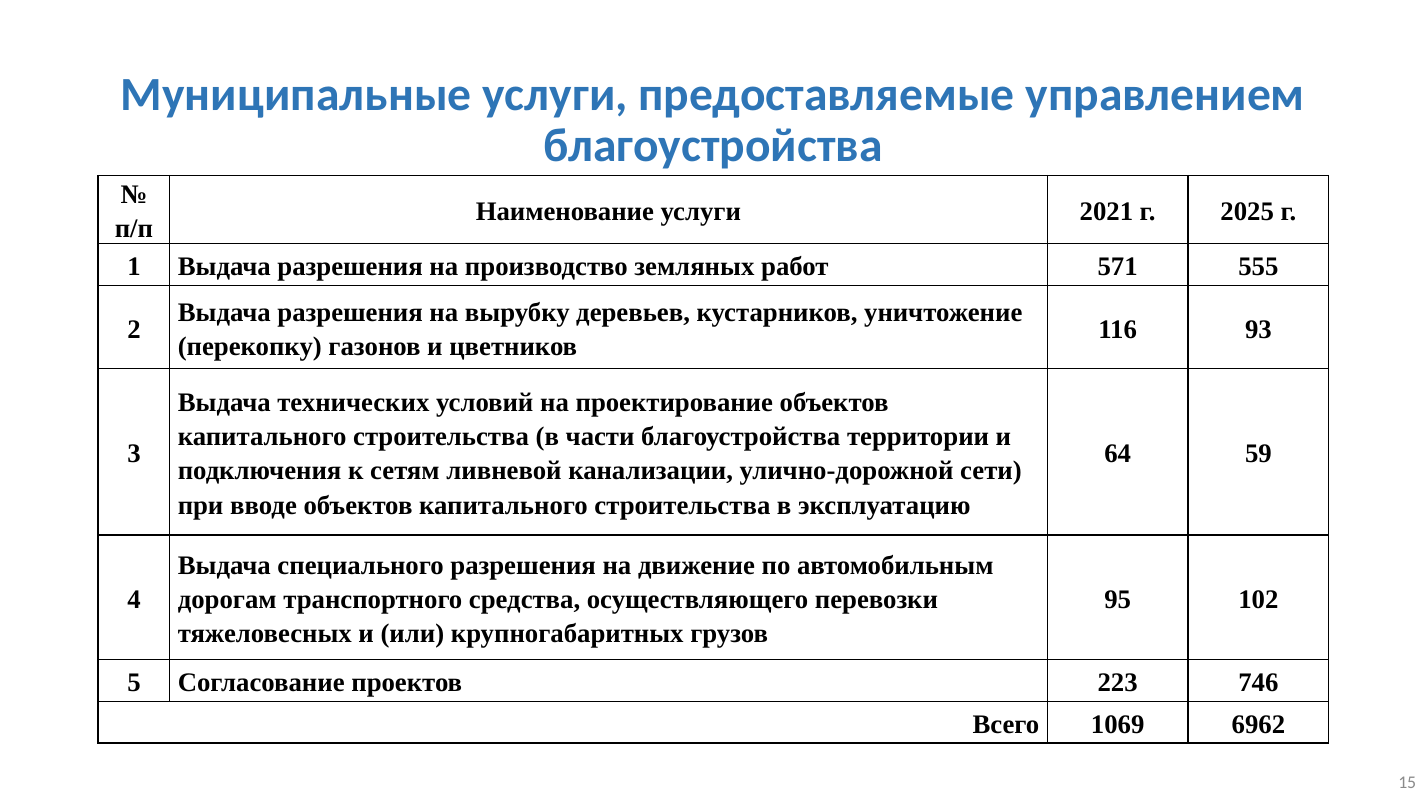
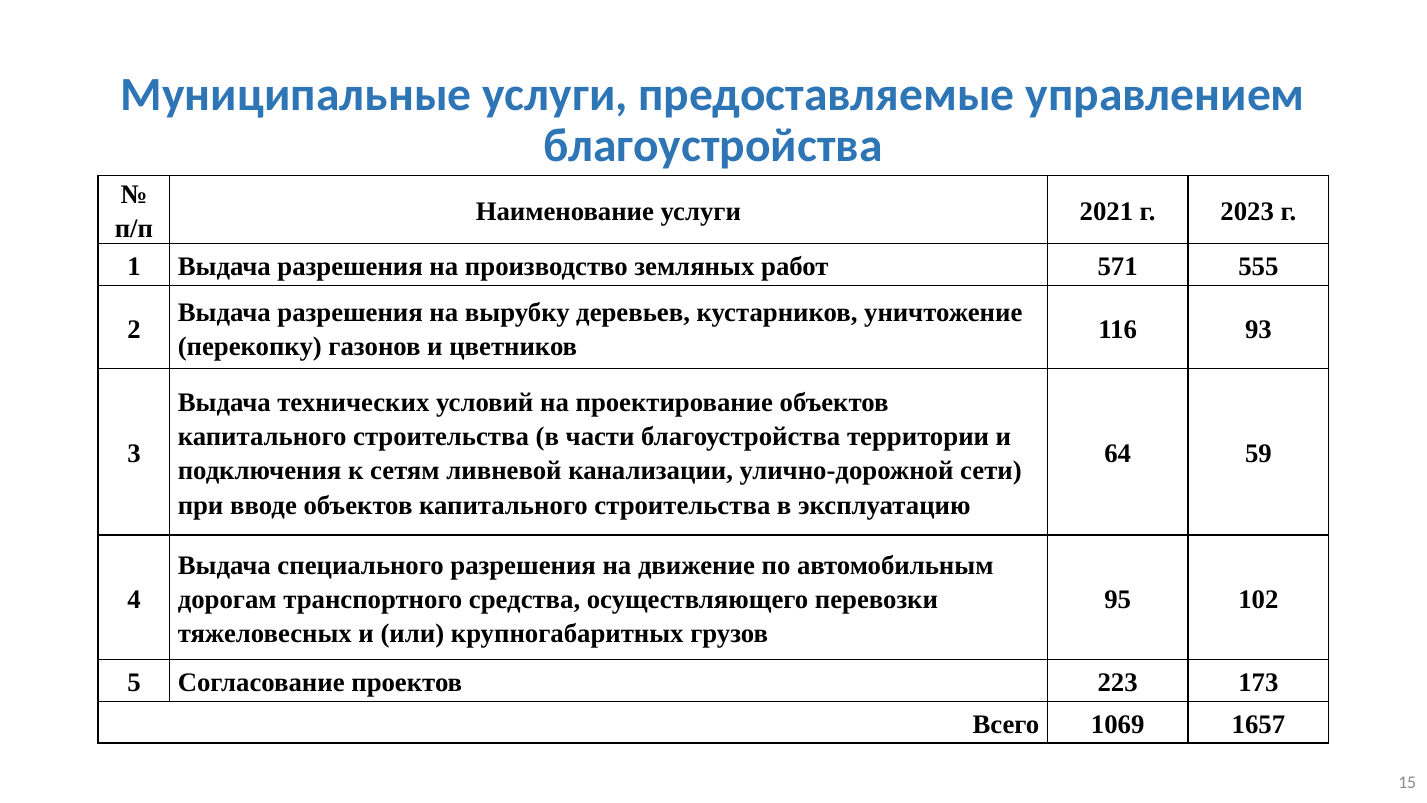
2025: 2025 -> 2023
746: 746 -> 173
6962: 6962 -> 1657
